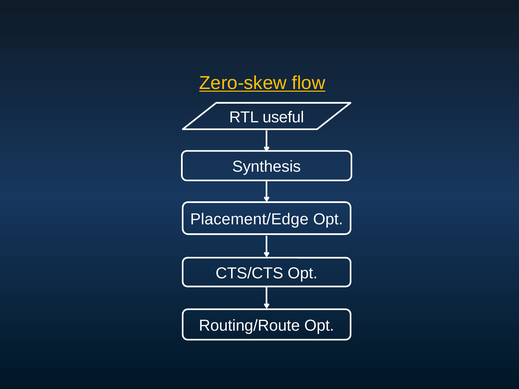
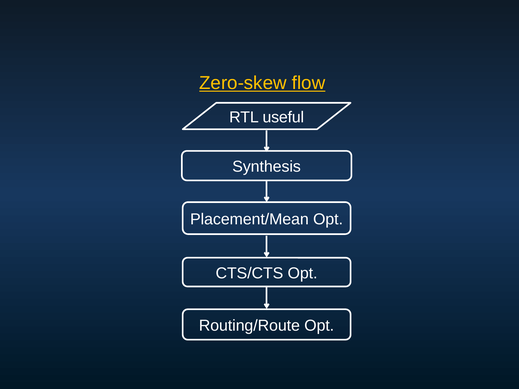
Placement/Edge: Placement/Edge -> Placement/Mean
